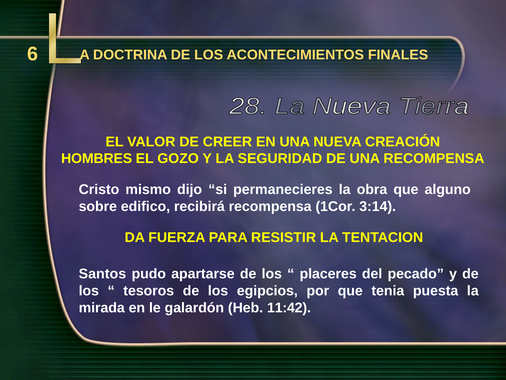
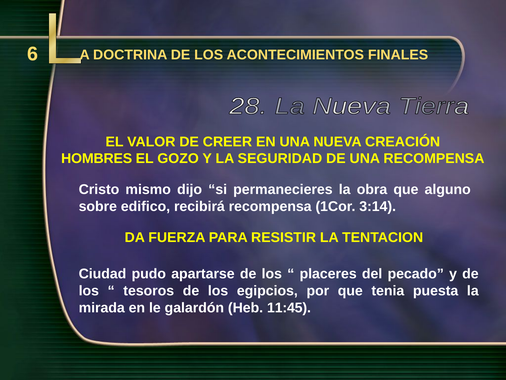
Santos: Santos -> Ciudad
11:42: 11:42 -> 11:45
